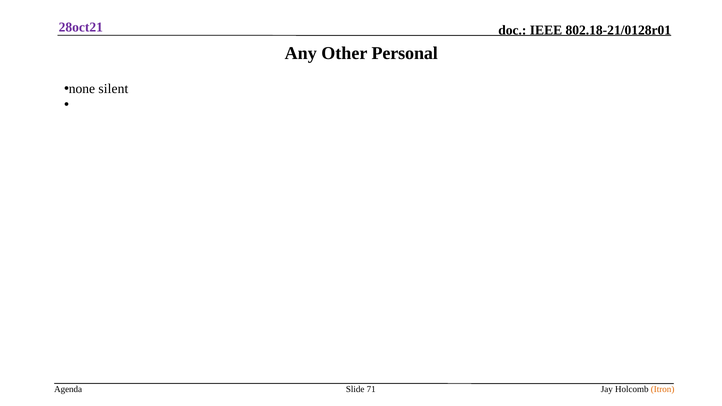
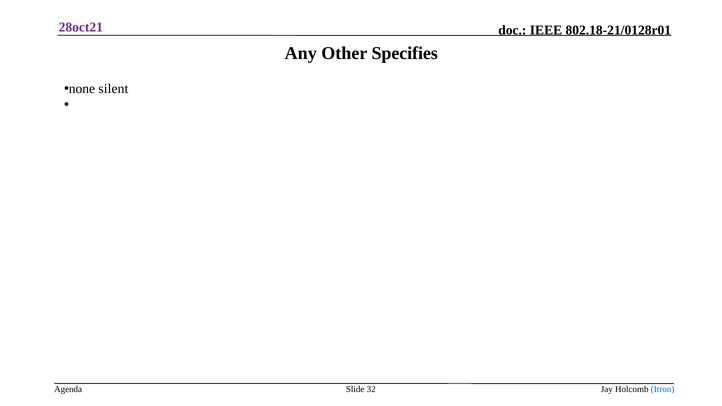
Personal: Personal -> Specifies
71: 71 -> 32
Itron colour: orange -> blue
